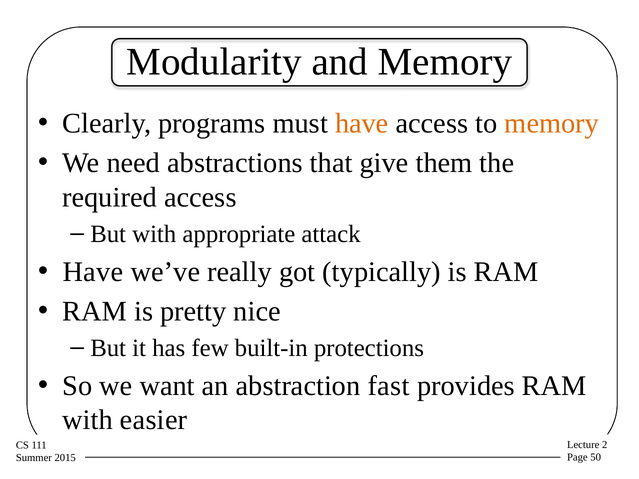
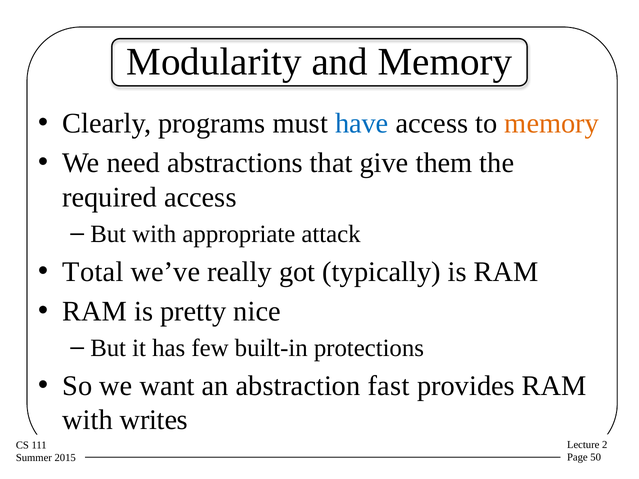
have at (362, 123) colour: orange -> blue
Have at (93, 272): Have -> Total
easier: easier -> writes
